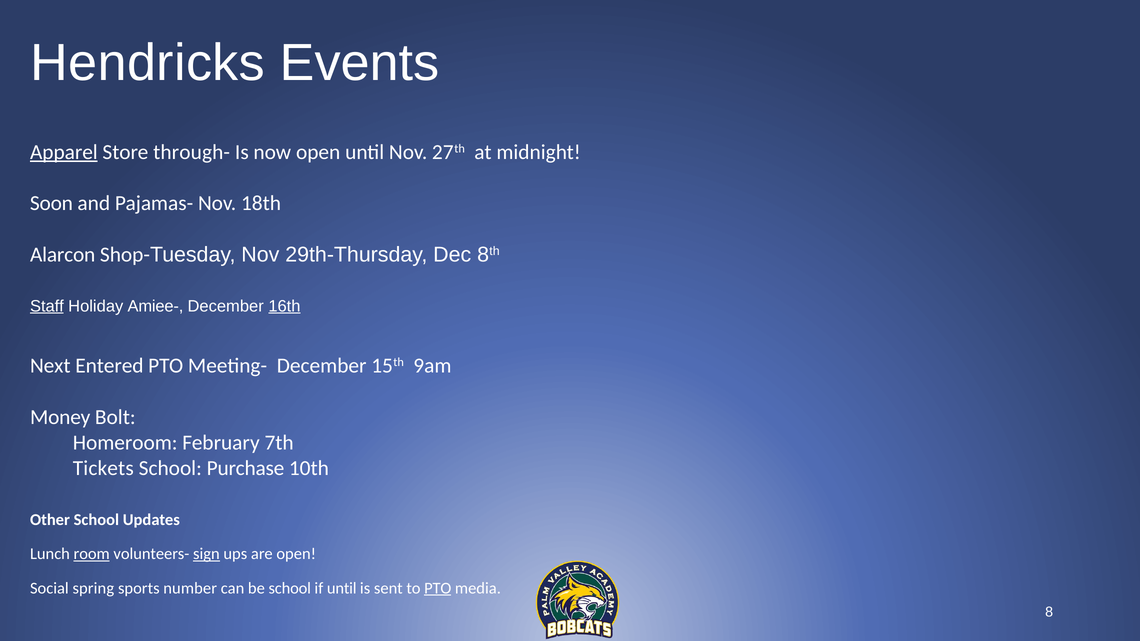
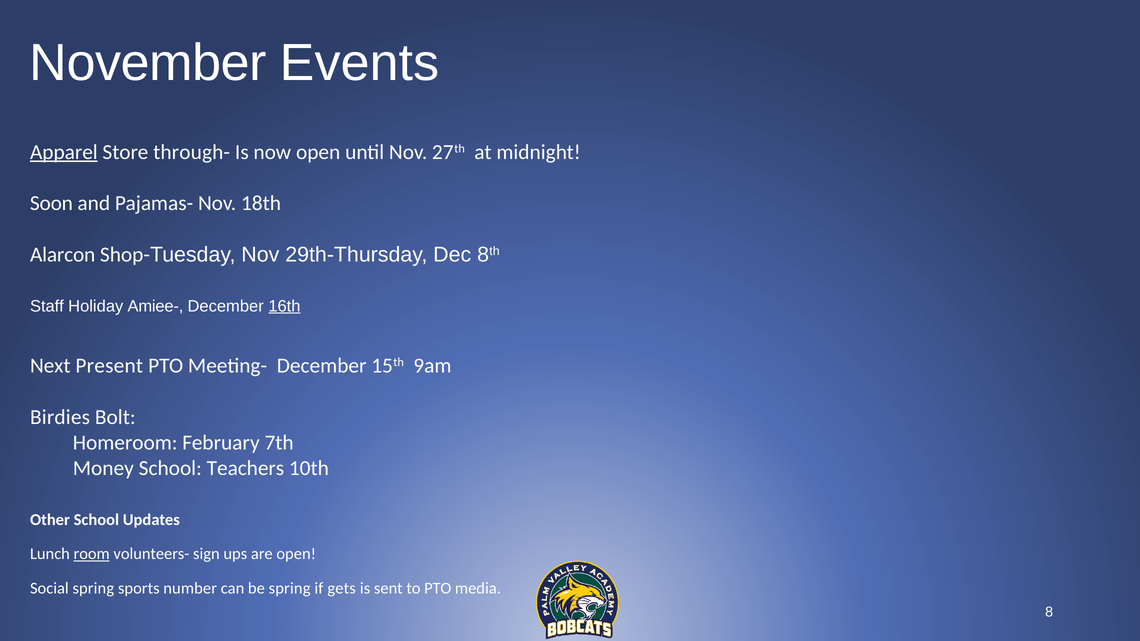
Hendricks: Hendricks -> November
Staff underline: present -> none
Entered: Entered -> Present
Money: Money -> Birdies
Tickets: Tickets -> Money
Purchase: Purchase -> Teachers
sign underline: present -> none
be school: school -> spring
if until: until -> gets
PTO at (438, 588) underline: present -> none
